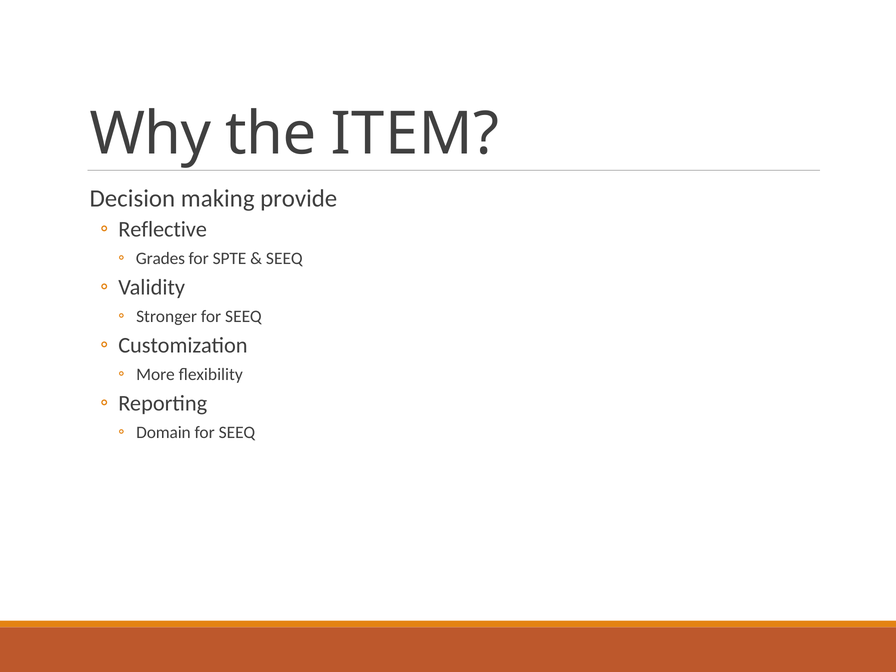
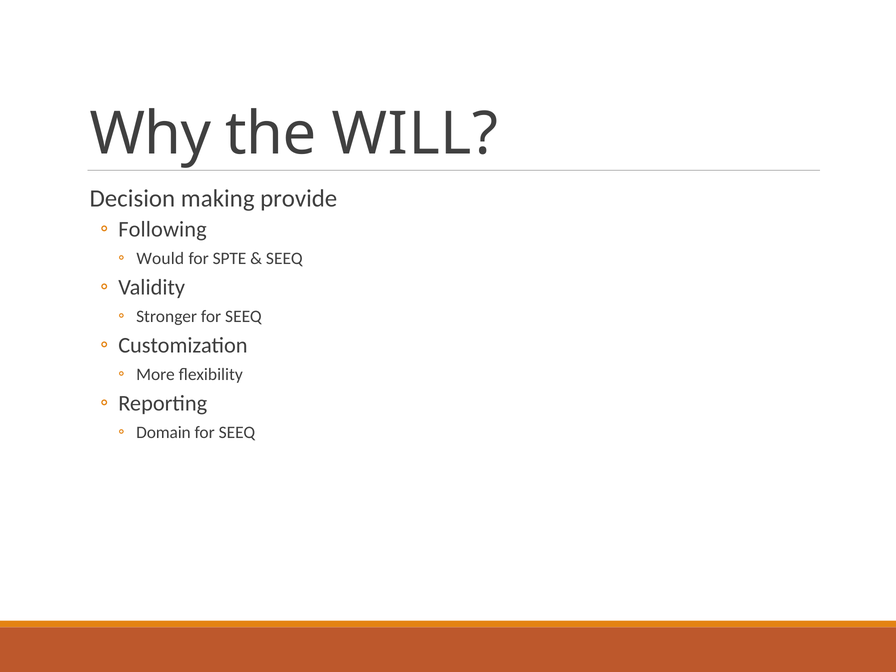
ITEM: ITEM -> WILL
Reflective: Reflective -> Following
Grades: Grades -> Would
